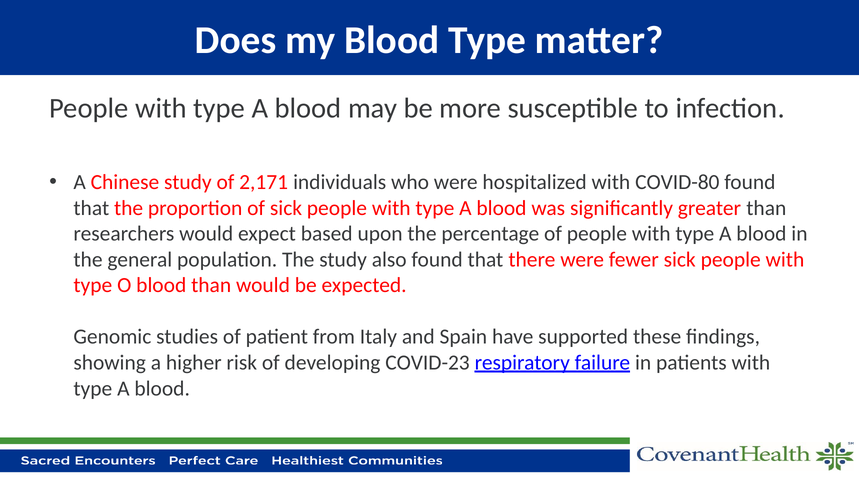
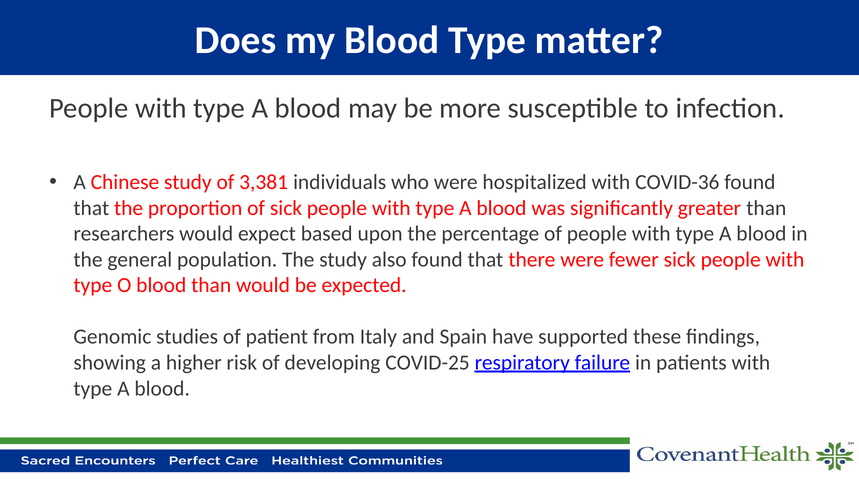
2,171: 2,171 -> 3,381
COVID-80: COVID-80 -> COVID-36
COVID-23: COVID-23 -> COVID-25
